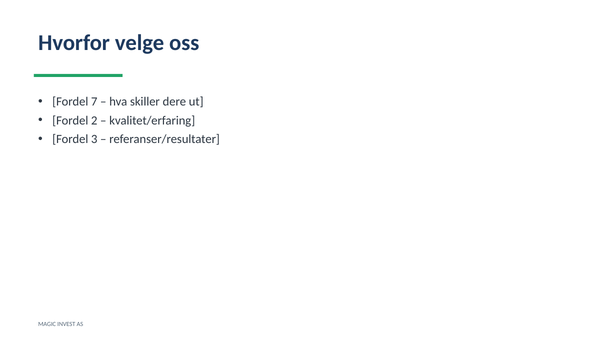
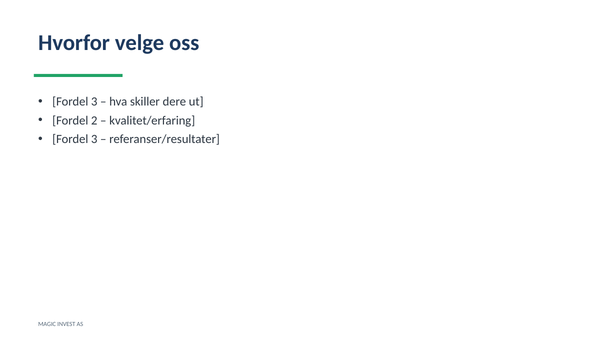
7 at (94, 102): 7 -> 3
